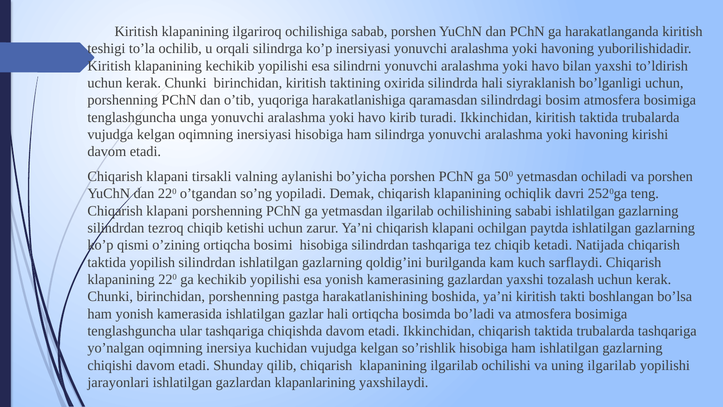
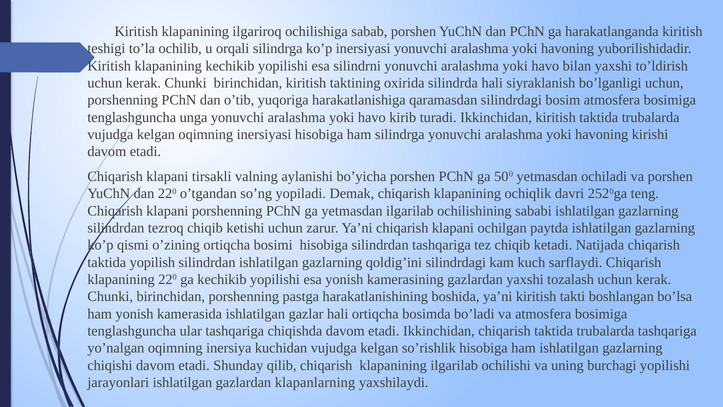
qoldig’ini burilganda: burilganda -> silindrdagi
uning ilgarilab: ilgarilab -> burchagi
klapanlarining: klapanlarining -> klapanlarning
